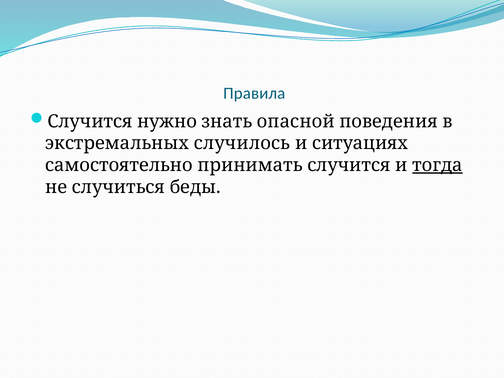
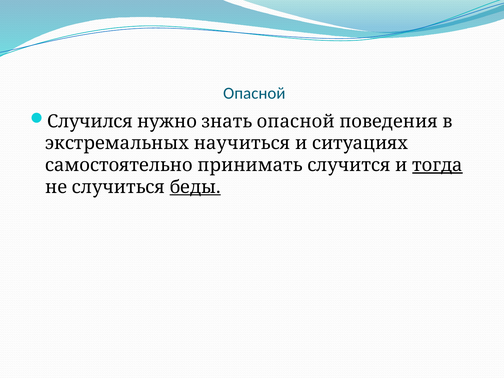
Правила at (254, 93): Правила -> Опасной
Случится at (90, 121): Случится -> Случился
случилось: случилось -> научиться
беды underline: none -> present
